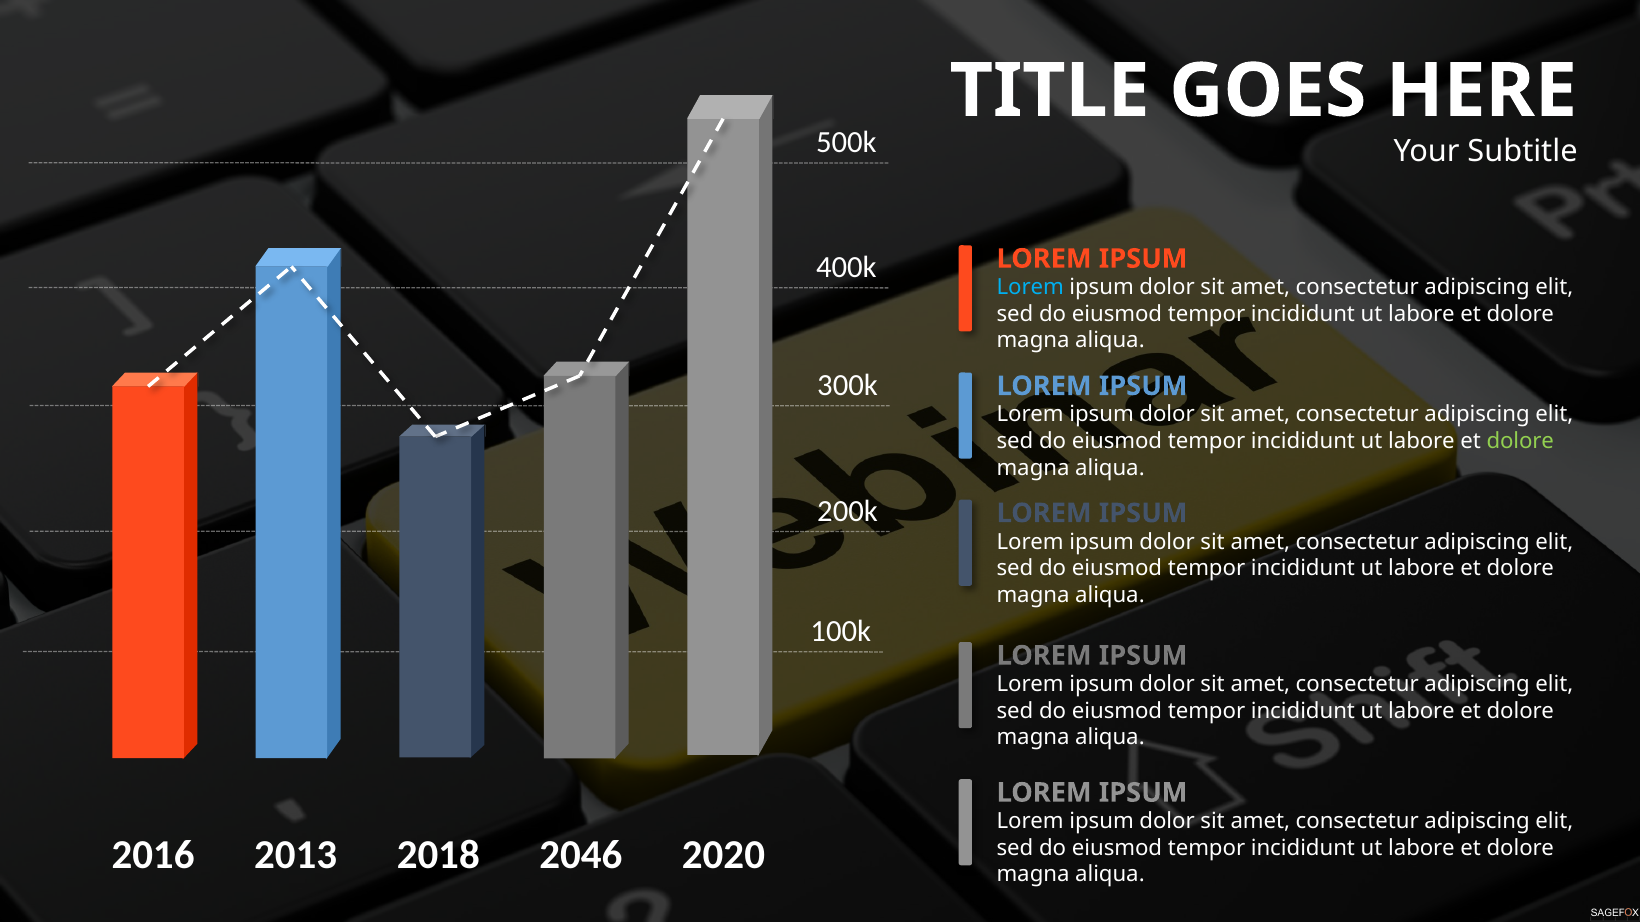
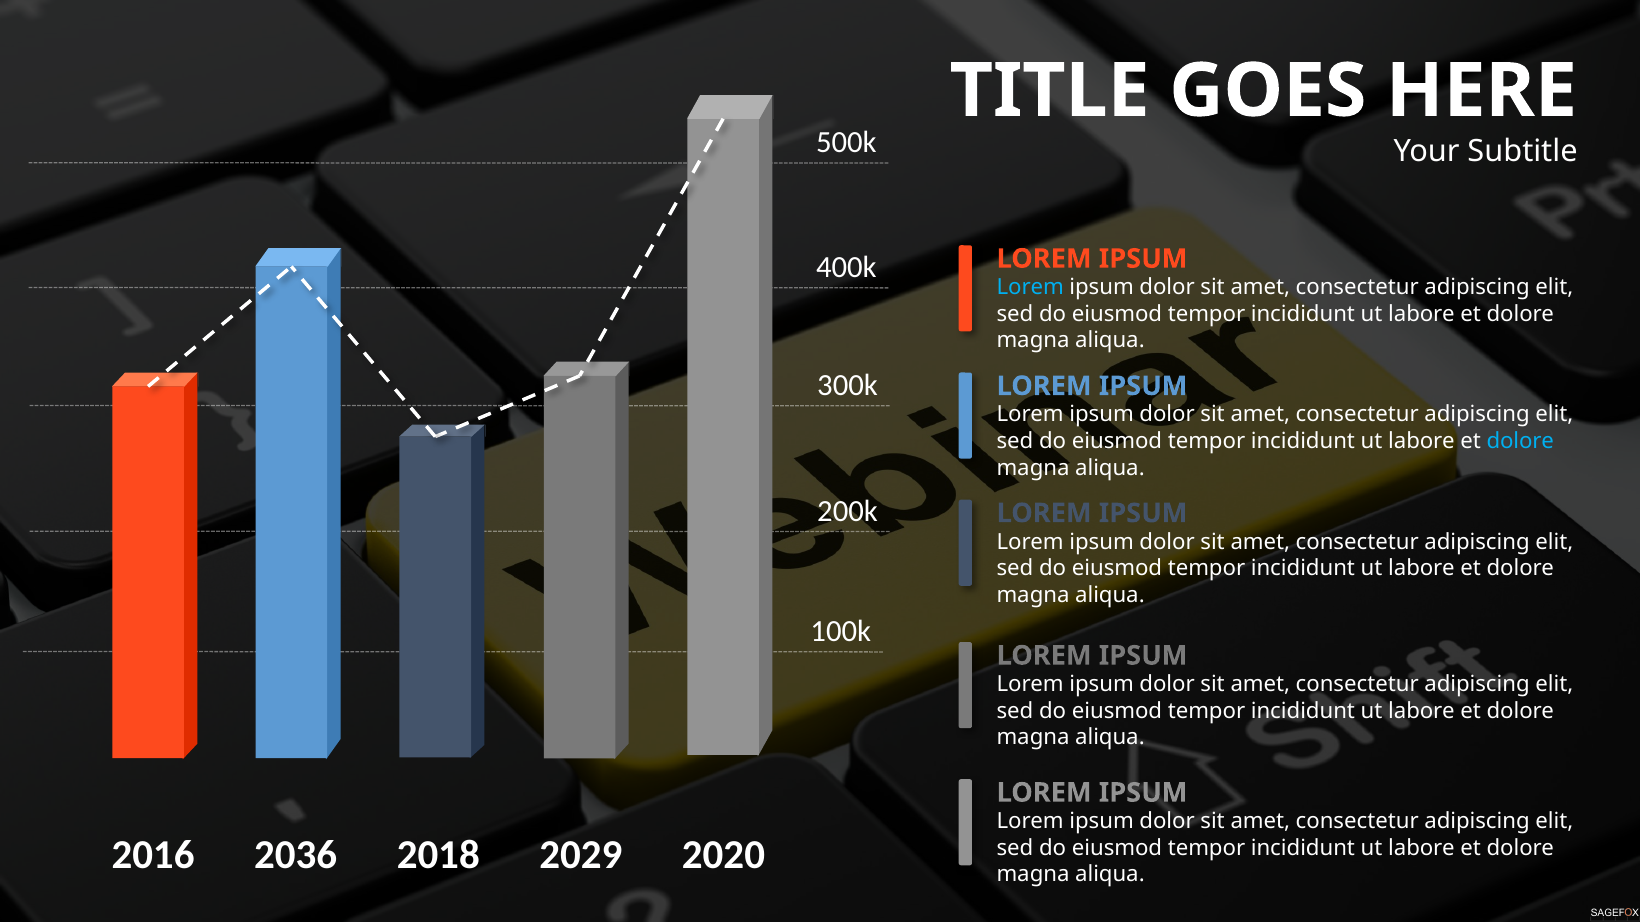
dolore at (1520, 441) colour: light green -> light blue
2013: 2013 -> 2036
2046: 2046 -> 2029
